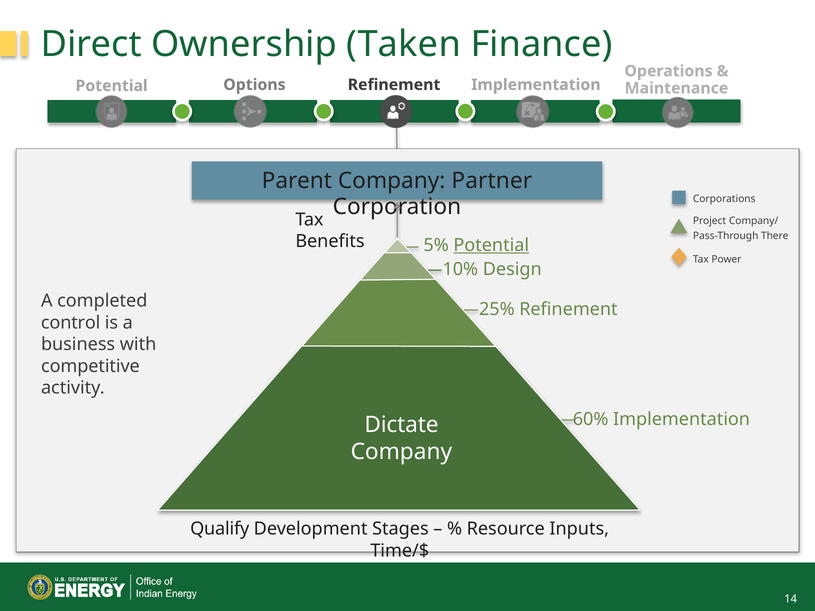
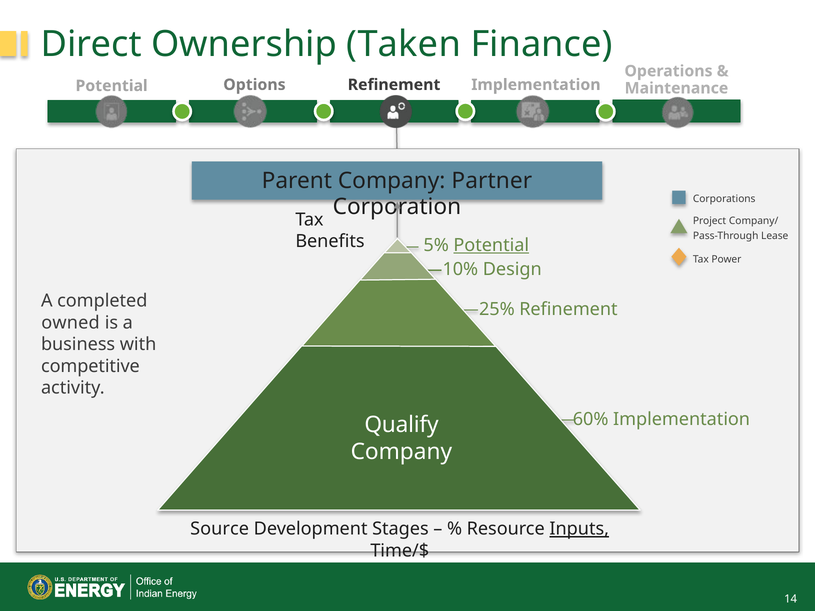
There: There -> Lease
control: control -> owned
Dictate: Dictate -> Qualify
Qualify: Qualify -> Source
Inputs underline: none -> present
